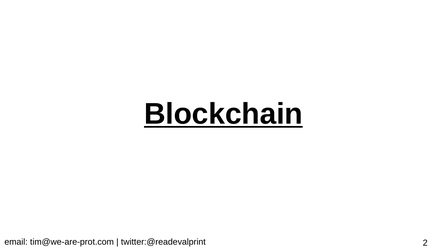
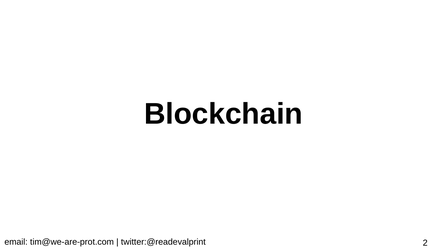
Blockchain underline: present -> none
